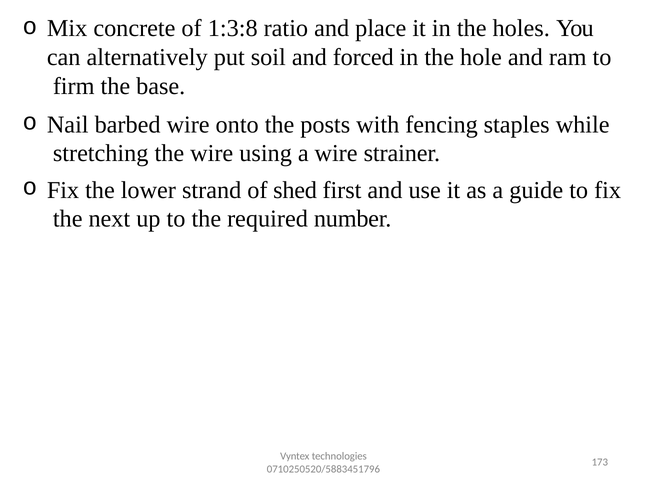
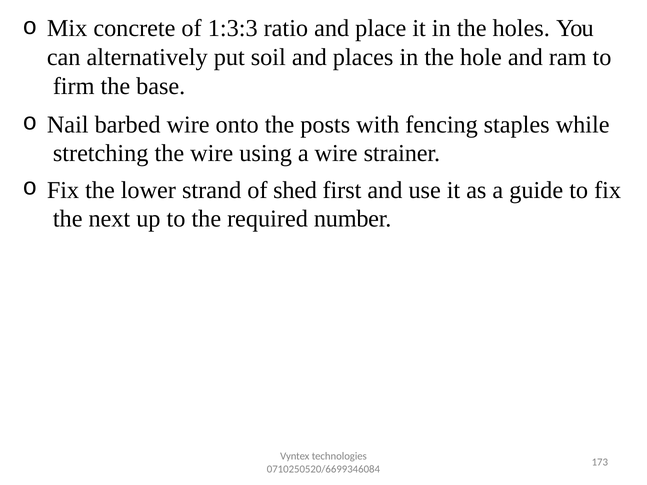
1:3:8: 1:3:8 -> 1:3:3
forced: forced -> places
0710250520/5883451796: 0710250520/5883451796 -> 0710250520/6699346084
